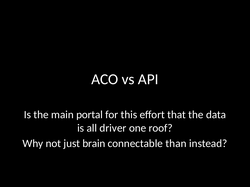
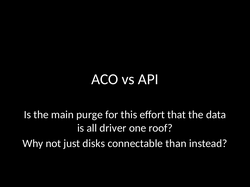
portal: portal -> purge
brain: brain -> disks
